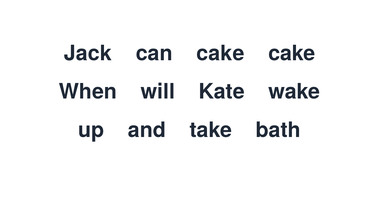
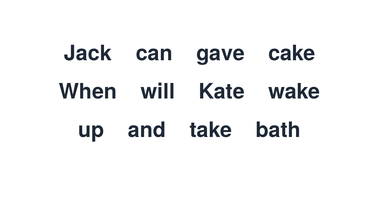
can cake: cake -> gave
